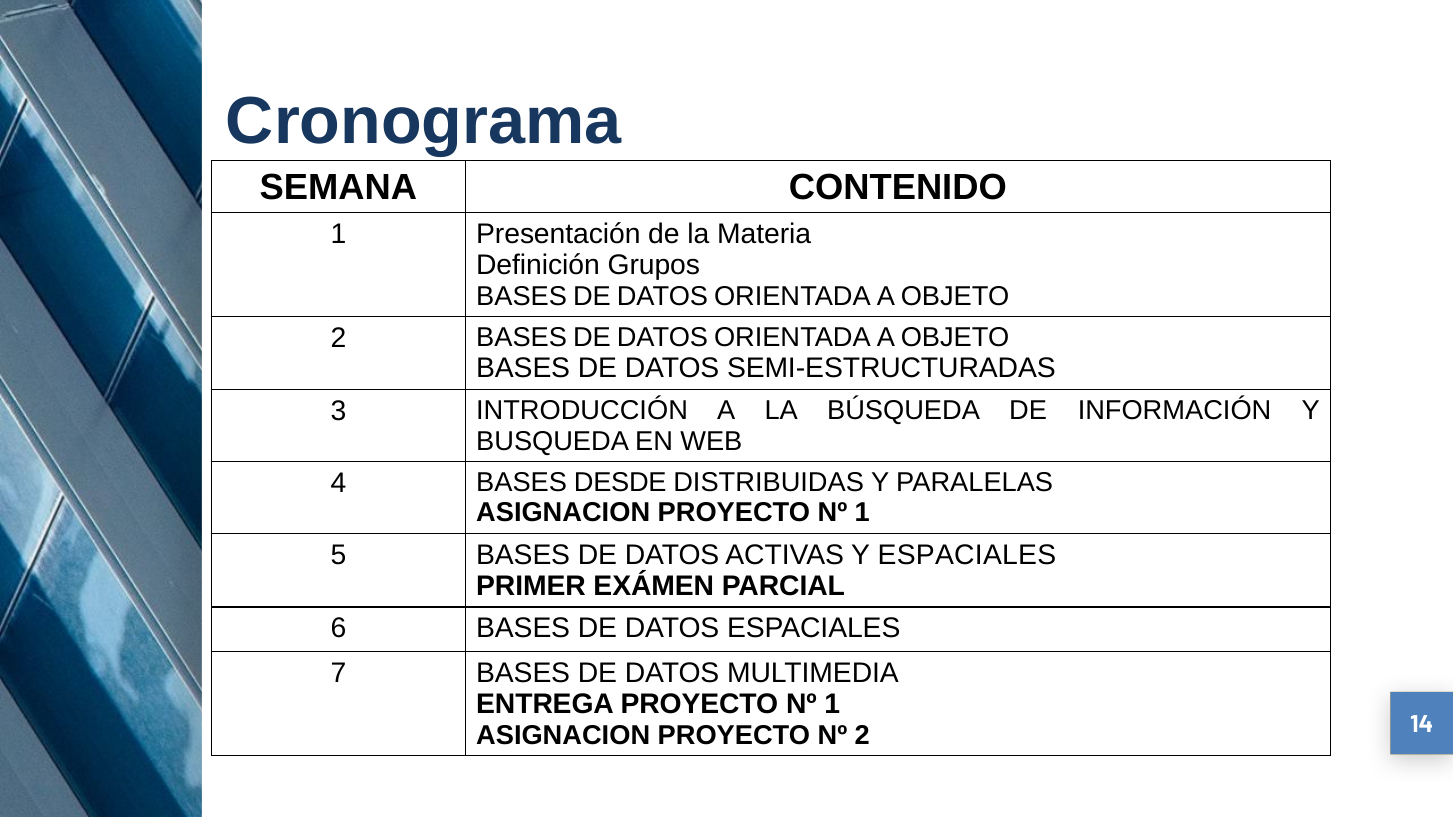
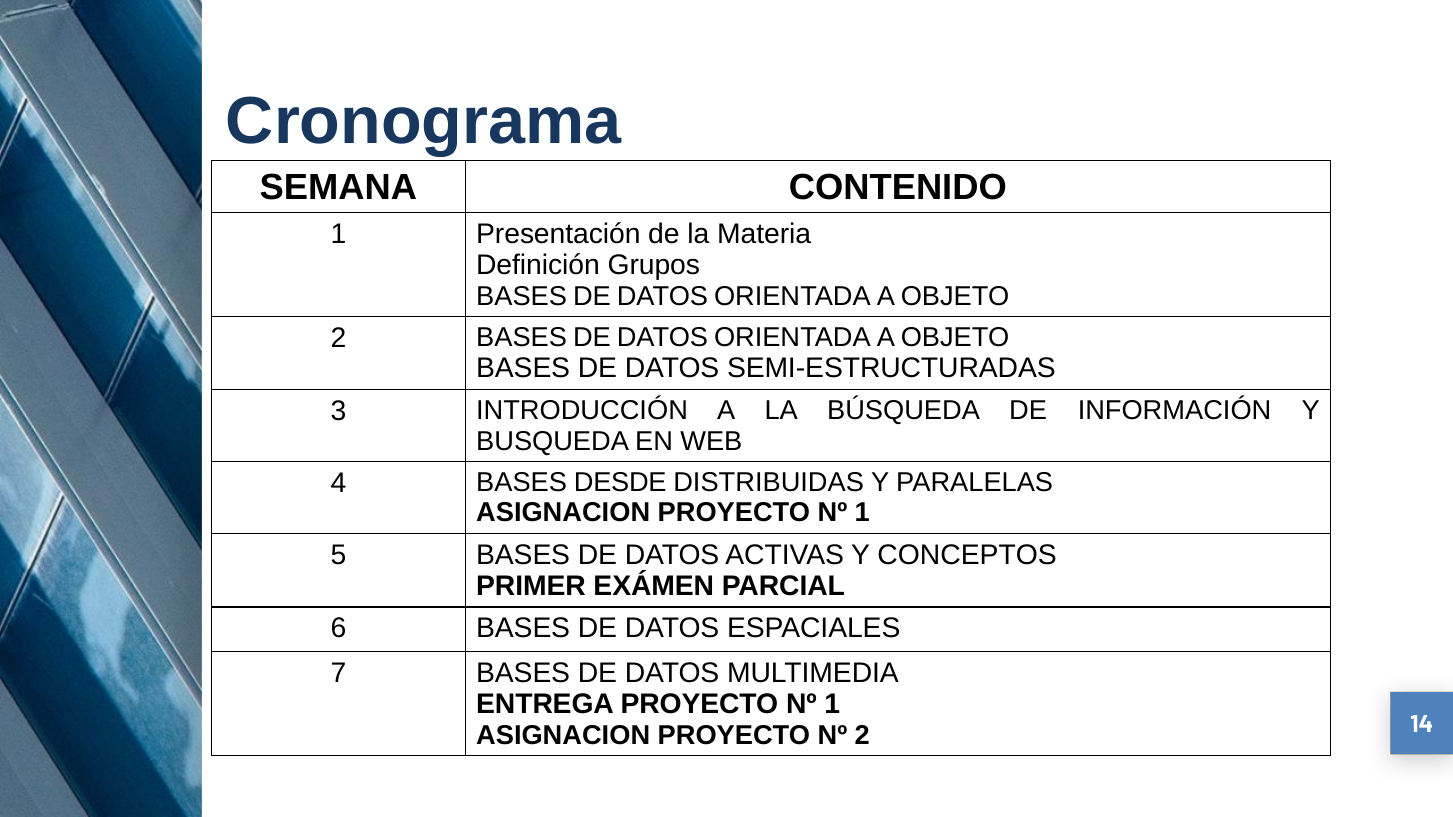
Y ESPACIALES: ESPACIALES -> CONCEPTOS
